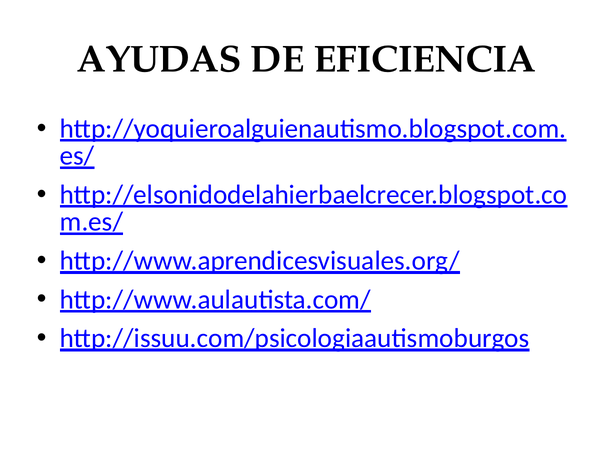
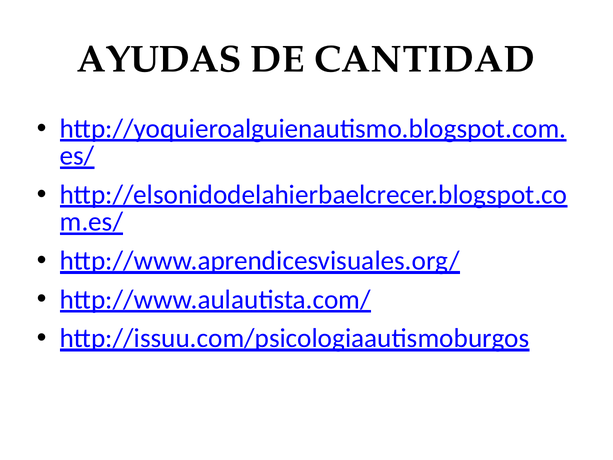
EFICIENCIA: EFICIENCIA -> CANTIDAD
